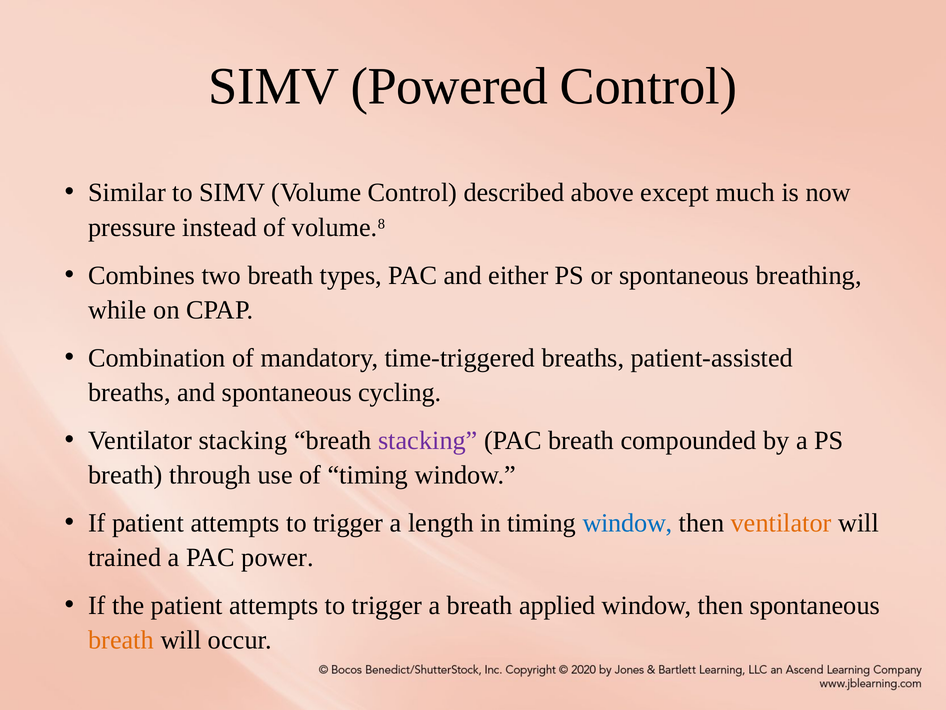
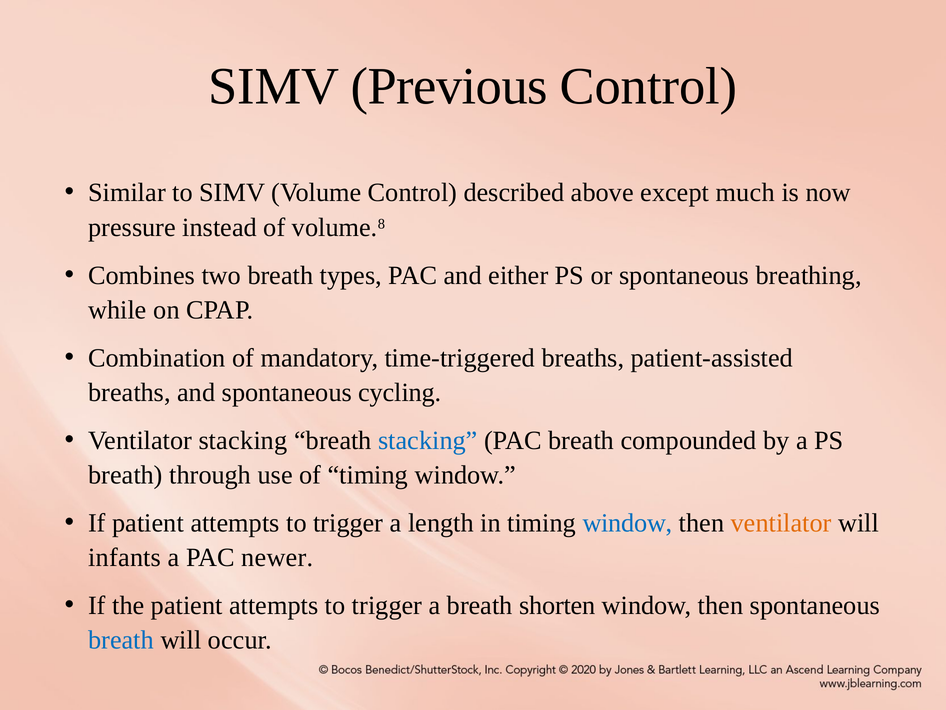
Powered: Powered -> Previous
stacking at (428, 440) colour: purple -> blue
trained: trained -> infants
power: power -> newer
applied: applied -> shorten
breath at (121, 640) colour: orange -> blue
